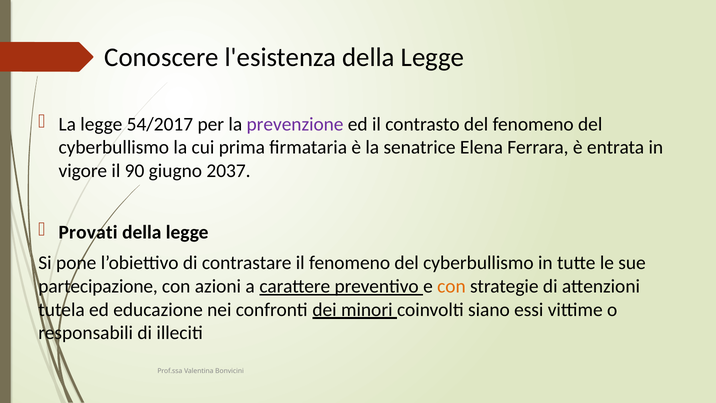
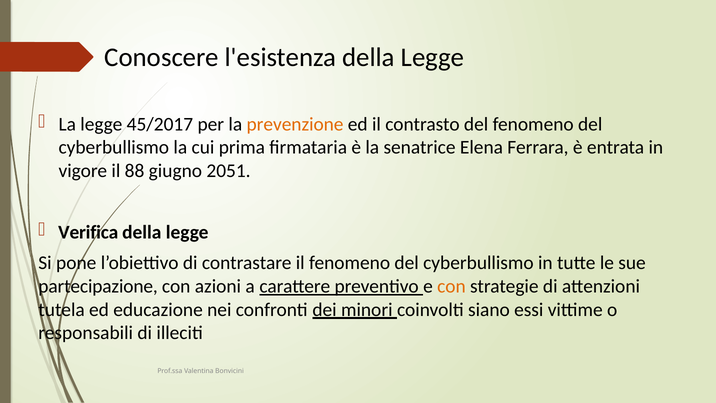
54/2017: 54/2017 -> 45/2017
prevenzione colour: purple -> orange
90: 90 -> 88
2037: 2037 -> 2051
Provati: Provati -> Verifica
